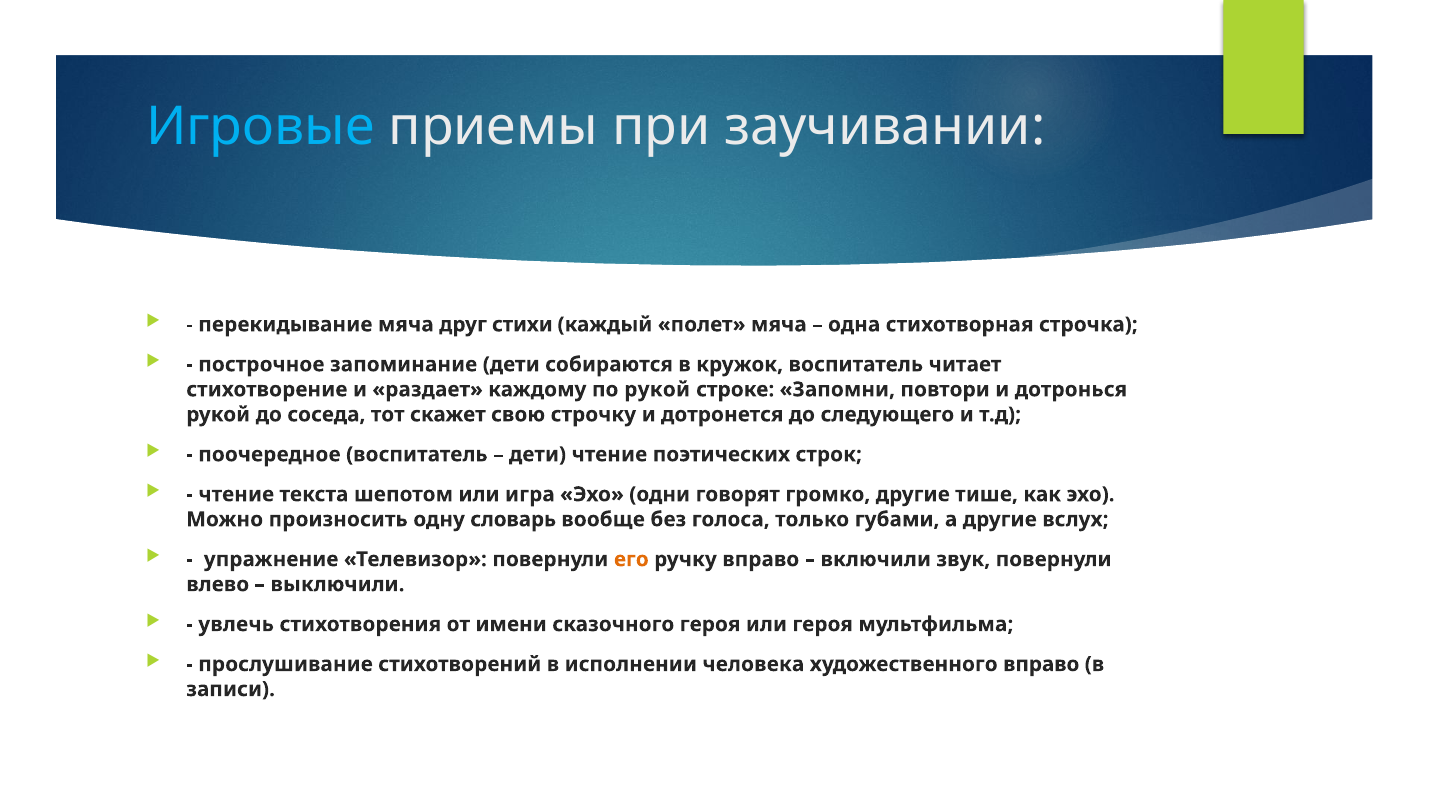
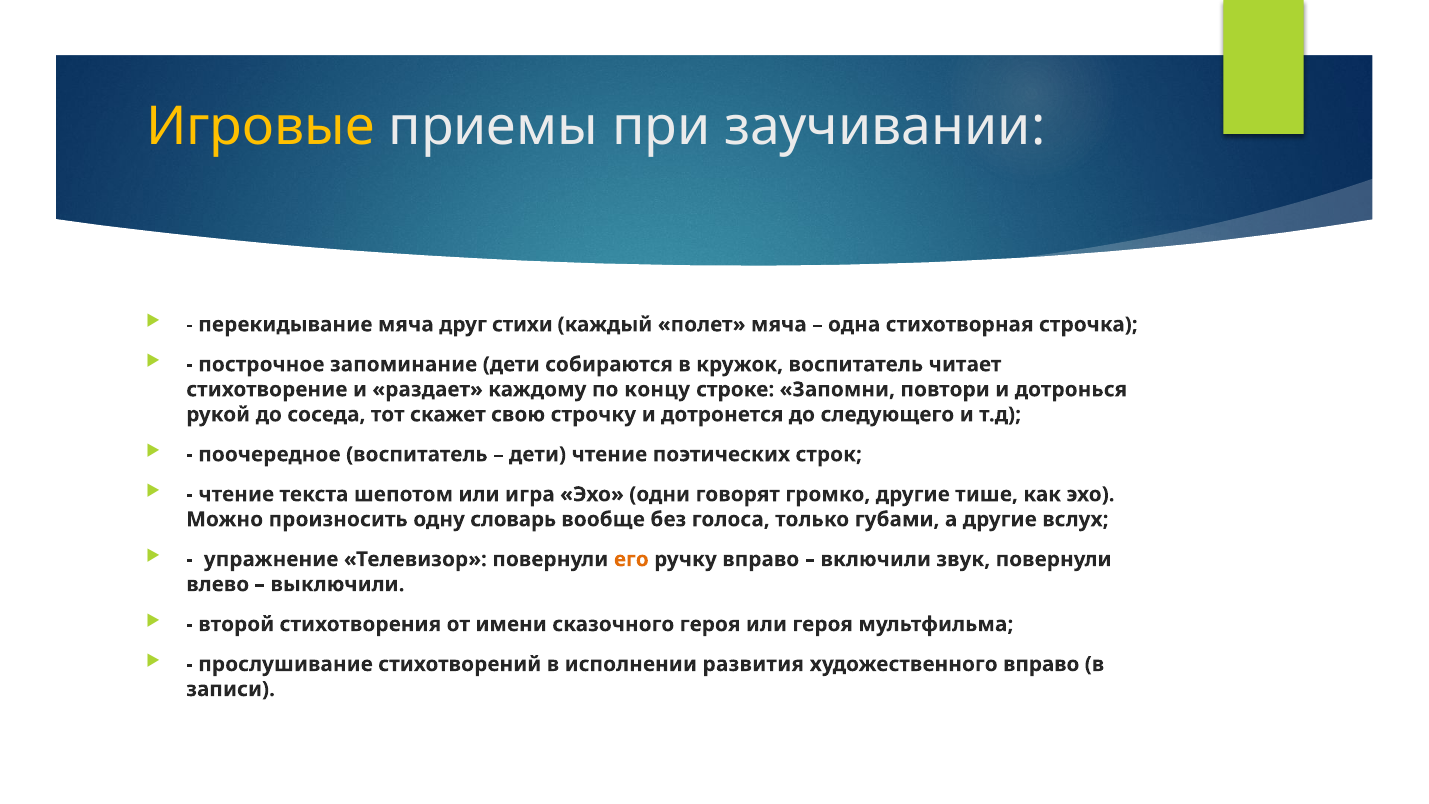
Игровые colour: light blue -> yellow
по рукой: рукой -> концу
увлечь: увлечь -> второй
человека: человека -> развития
